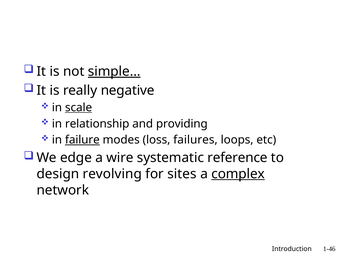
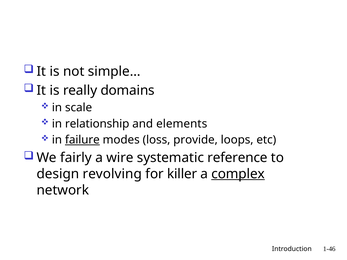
simple… underline: present -> none
negative: negative -> domains
scale underline: present -> none
providing: providing -> elements
failures: failures -> provide
edge: edge -> fairly
sites: sites -> killer
